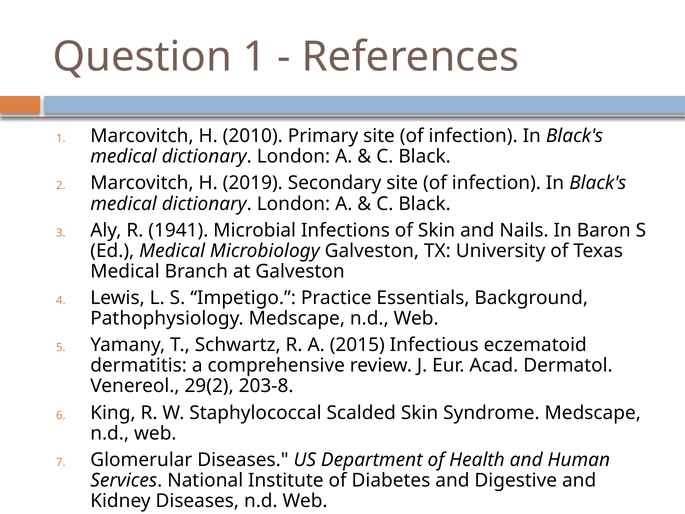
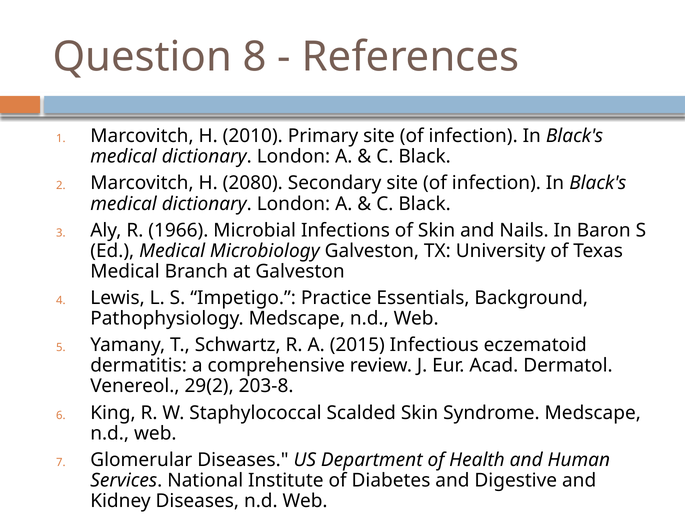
Question 1: 1 -> 8
2019: 2019 -> 2080
1941: 1941 -> 1966
